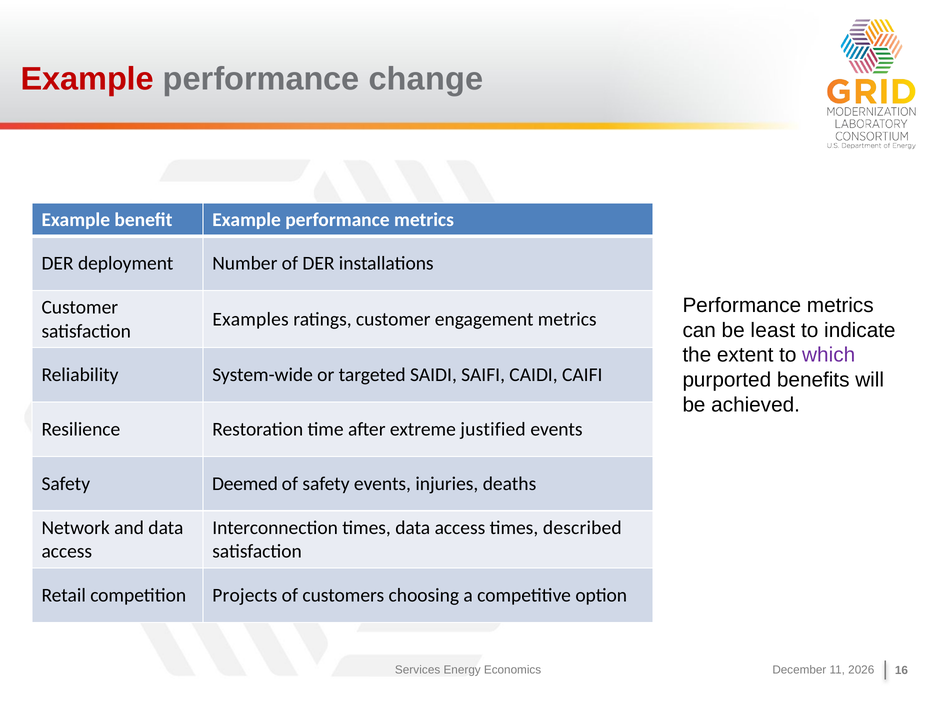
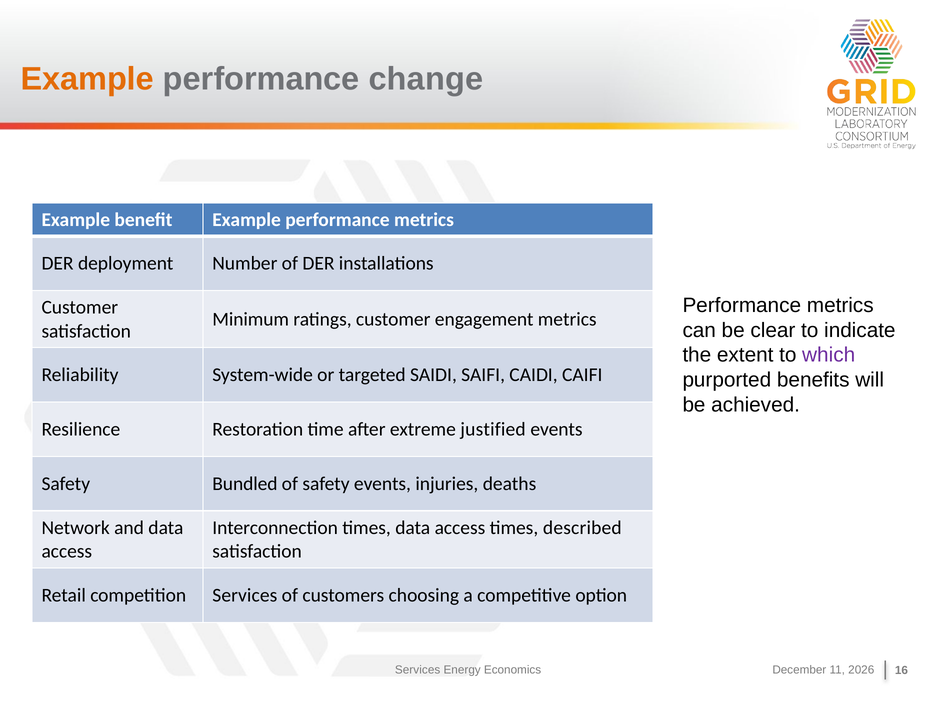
Example at (87, 79) colour: red -> orange
Examples: Examples -> Minimum
least: least -> clear
Deemed: Deemed -> Bundled
competition Projects: Projects -> Services
